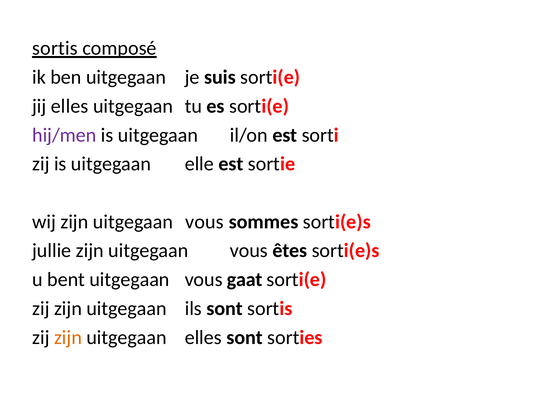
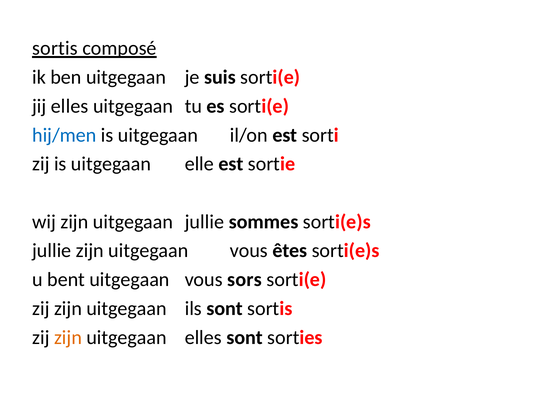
hij/men colour: purple -> blue
wij zijn uitgegaan vous: vous -> jullie
gaat: gaat -> sors
